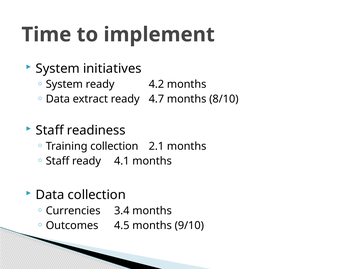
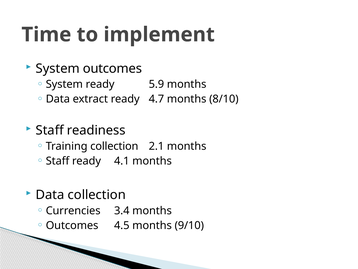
System initiatives: initiatives -> outcomes
4.2: 4.2 -> 5.9
